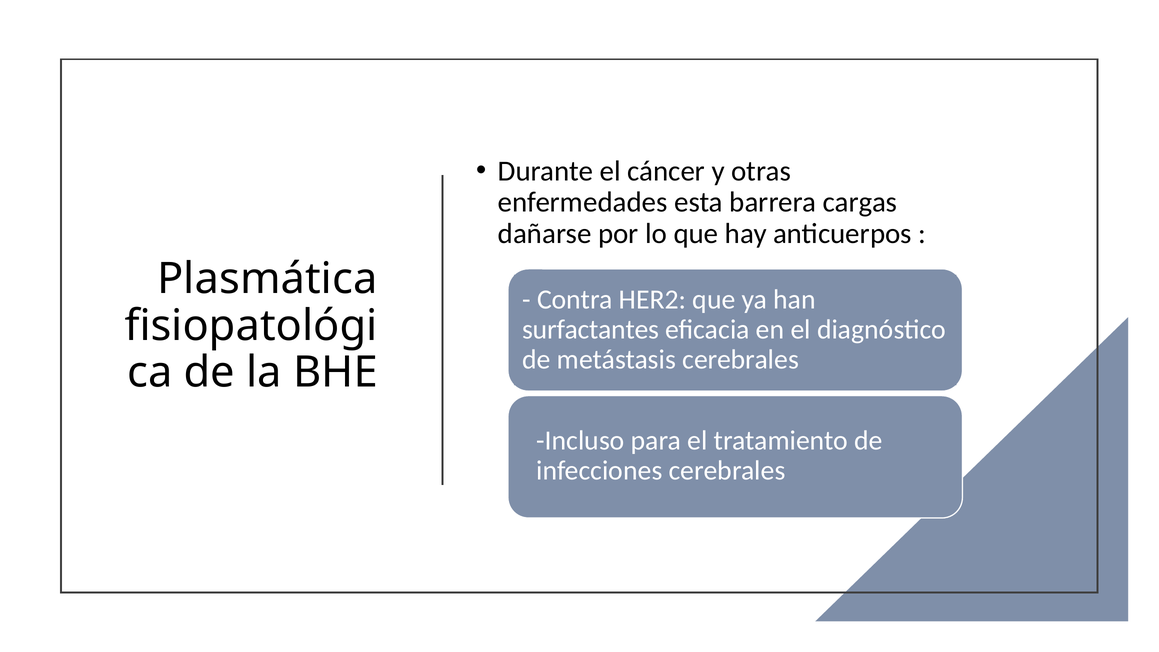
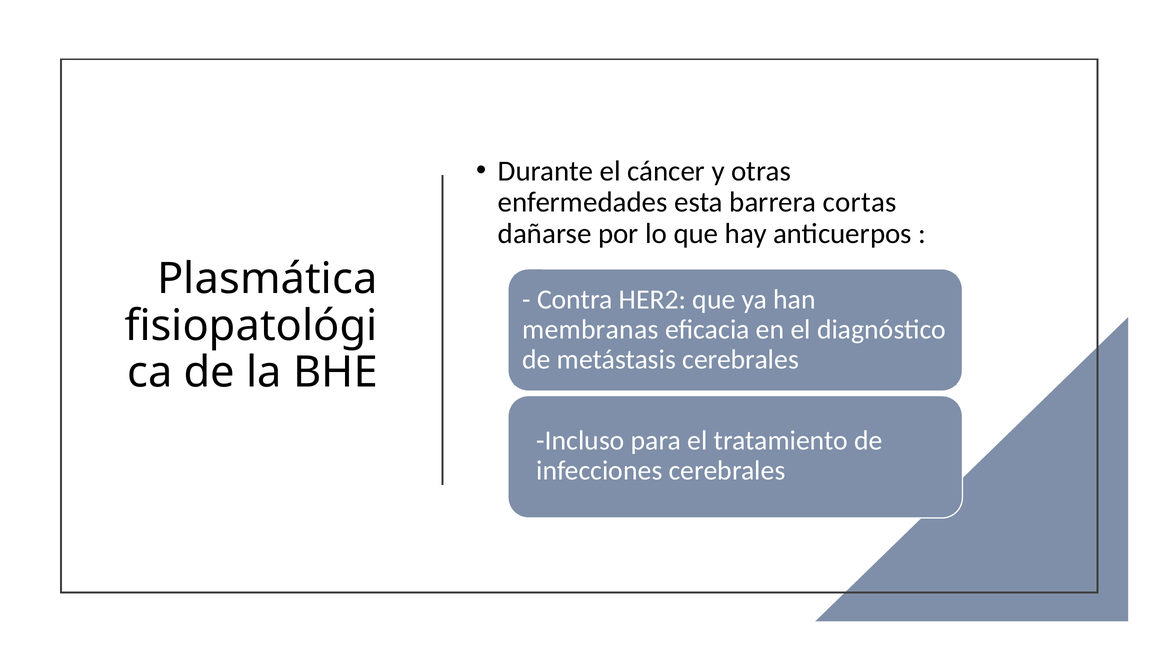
cargas: cargas -> cortas
surfactantes: surfactantes -> membranas
